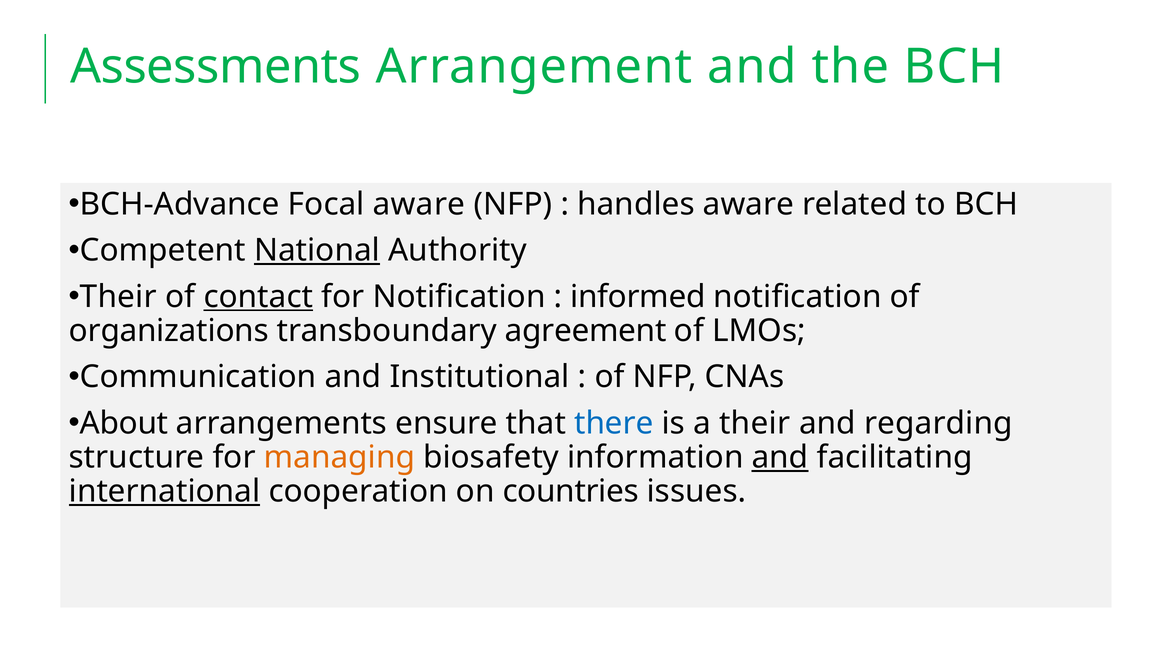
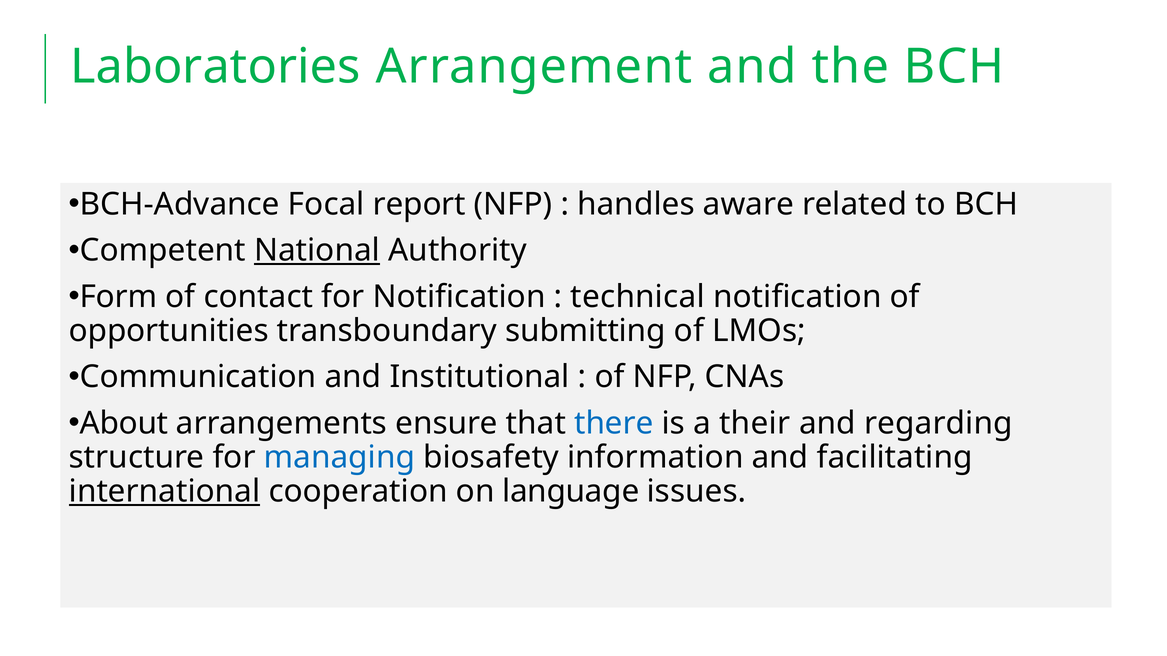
Assessments: Assessments -> Laboratories
Focal aware: aware -> report
Their at (118, 297): Their -> Form
contact underline: present -> none
informed: informed -> technical
organizations: organizations -> opportunities
agreement: agreement -> submitting
managing colour: orange -> blue
and at (780, 458) underline: present -> none
countries: countries -> language
